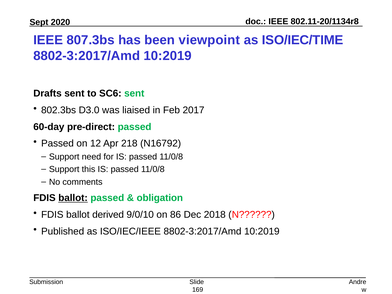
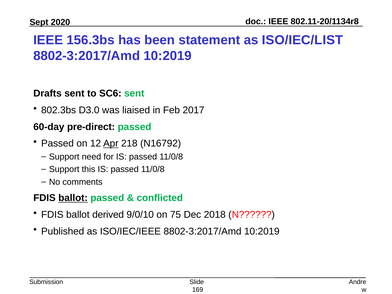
807.3bs: 807.3bs -> 156.3bs
viewpoint: viewpoint -> statement
ISO/IEC/TIME: ISO/IEC/TIME -> ISO/IEC/LIST
Apr underline: none -> present
obligation: obligation -> conflicted
86: 86 -> 75
